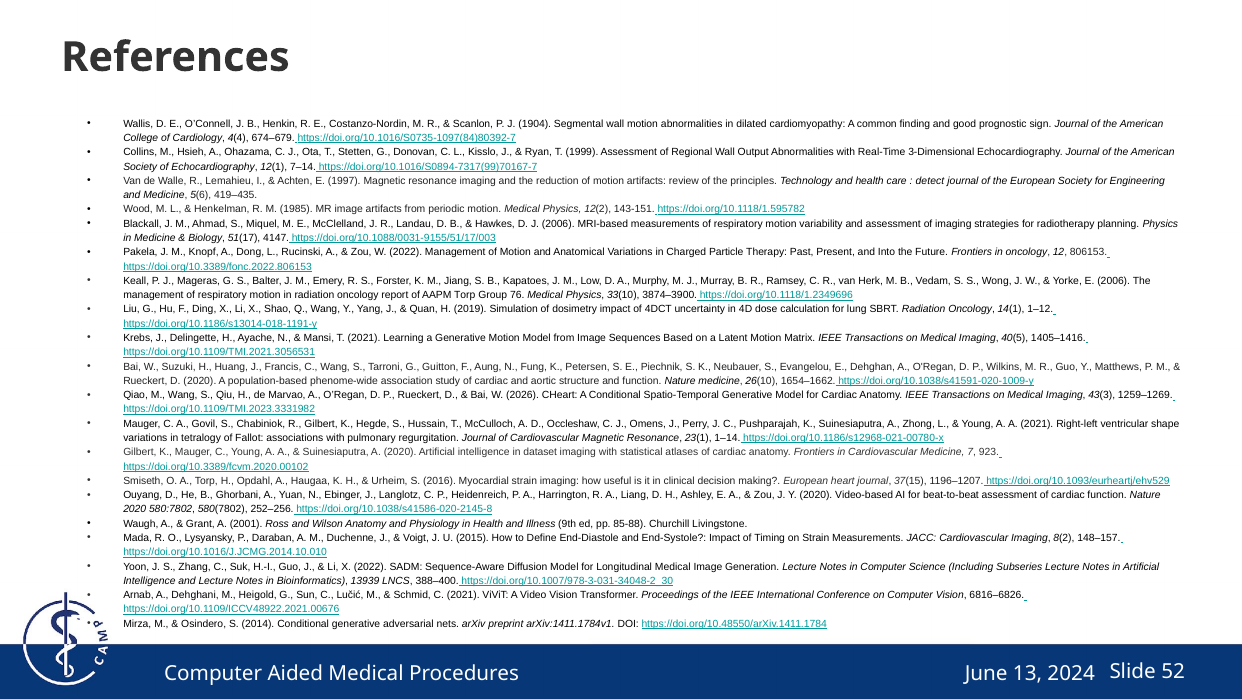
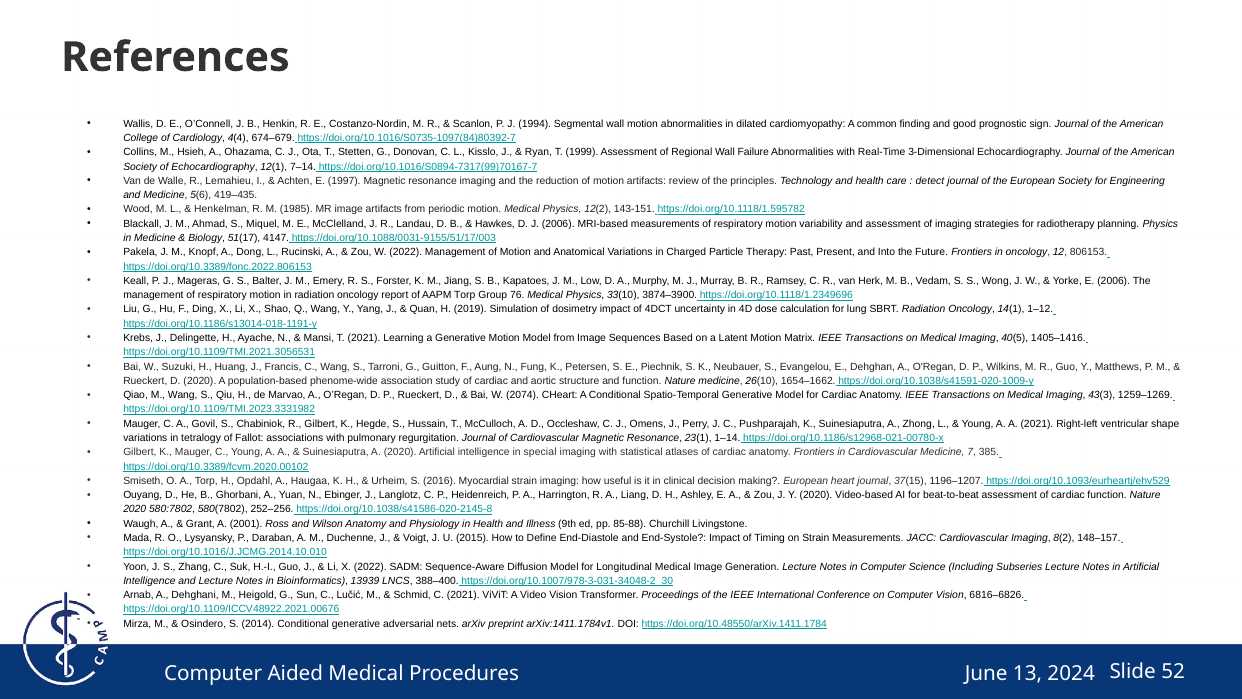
1904: 1904 -> 1994
Output: Output -> Failure
2026: 2026 -> 2074
dataset: dataset -> special
923: 923 -> 385
